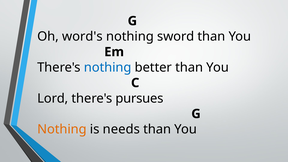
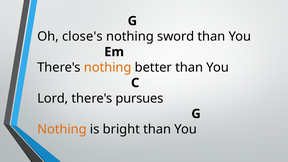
word's: word's -> close's
nothing at (108, 67) colour: blue -> orange
needs: needs -> bright
